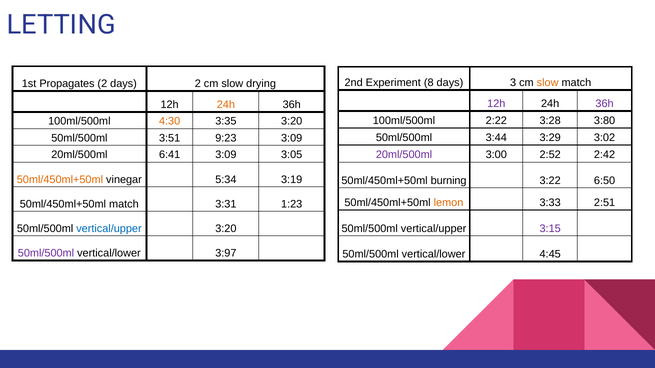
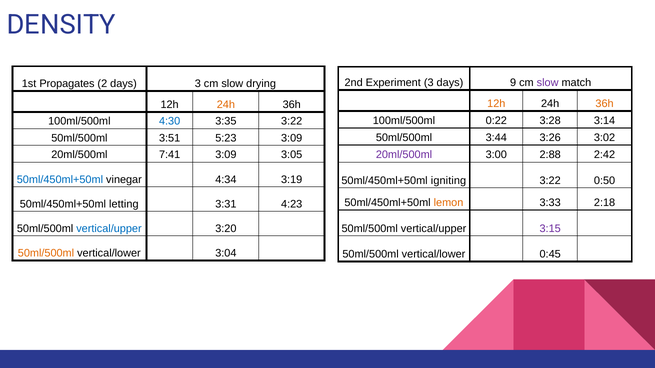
LETTING: LETTING -> DENSITY
Experiment 8: 8 -> 3
3: 3 -> 9
slow at (548, 83) colour: orange -> purple
days 2: 2 -> 3
12h at (496, 104) colour: purple -> orange
36h at (605, 104) colour: purple -> orange
2:22: 2:22 -> 0:22
3:80: 3:80 -> 3:14
4:30 colour: orange -> blue
3:35 3:20: 3:20 -> 3:22
3:29: 3:29 -> 3:26
9:23: 9:23 -> 5:23
2:52: 2:52 -> 2:88
6:41: 6:41 -> 7:41
50ml/450ml+50ml at (60, 180) colour: orange -> blue
5:34: 5:34 -> 4:34
burning: burning -> igniting
6:50: 6:50 -> 0:50
2:51: 2:51 -> 2:18
50ml/450ml+50ml match: match -> letting
1:23: 1:23 -> 4:23
50ml/500ml at (46, 253) colour: purple -> orange
3:97: 3:97 -> 3:04
4:45: 4:45 -> 0:45
